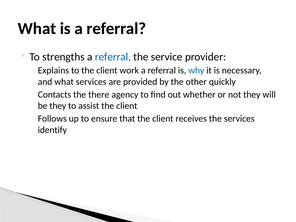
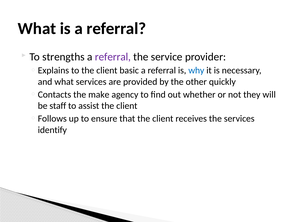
referral at (113, 57) colour: blue -> purple
work: work -> basic
there: there -> make
be they: they -> staff
